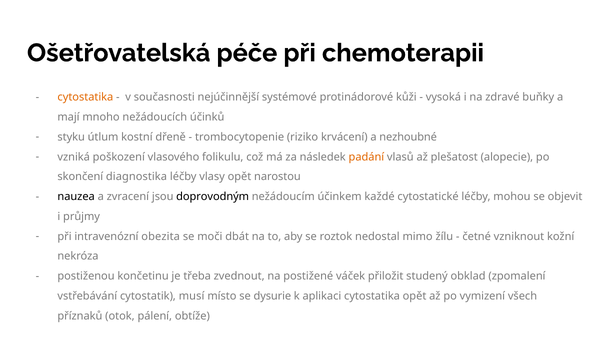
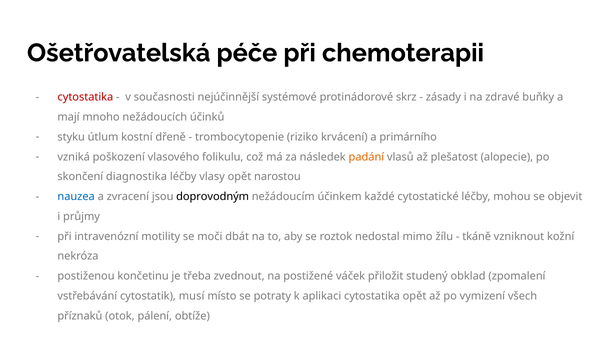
cytostatika at (85, 97) colour: orange -> red
kůži: kůži -> skrz
vysoká: vysoká -> zásady
nezhoubné: nezhoubné -> primárního
nauzea colour: black -> blue
obezita: obezita -> motility
četné: četné -> tkáně
dysurie: dysurie -> potraty
